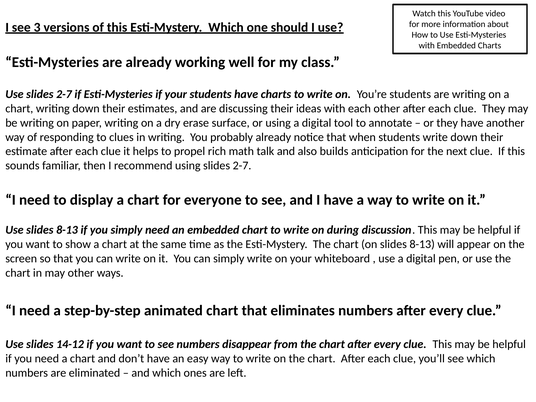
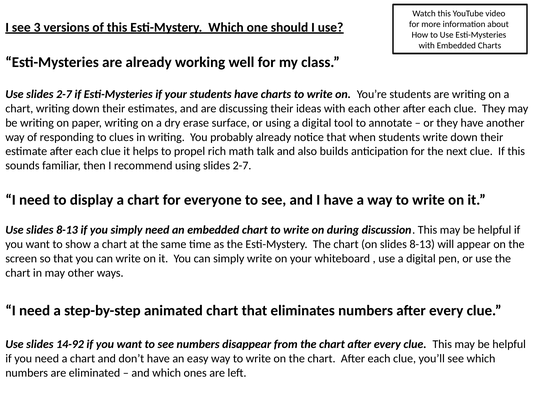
14-12: 14-12 -> 14-92
